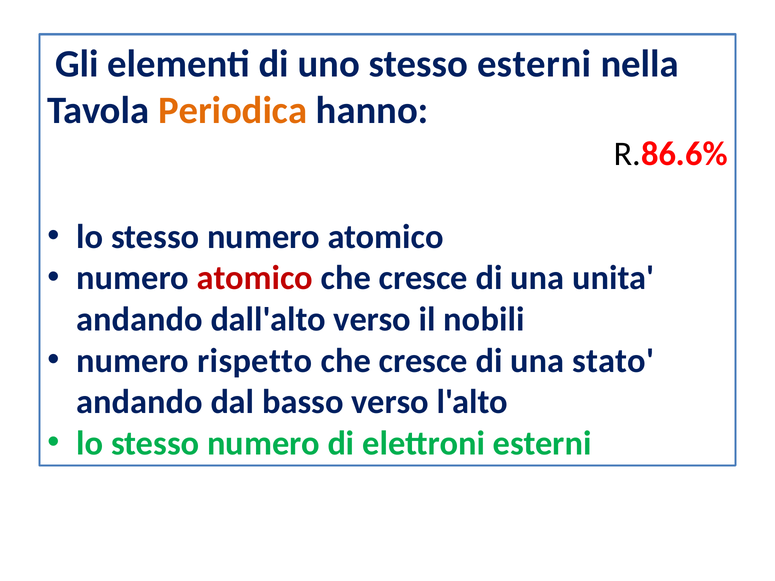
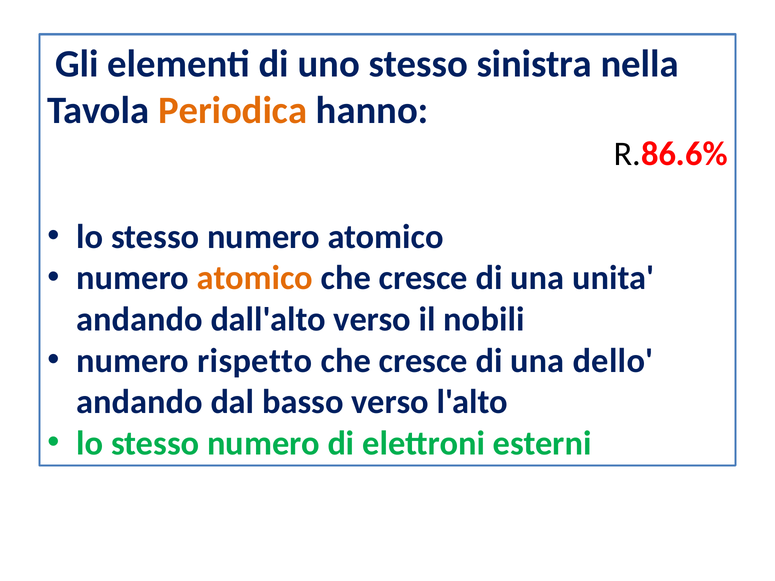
stesso esterni: esterni -> sinistra
atomico at (255, 278) colour: red -> orange
stato: stato -> dello
